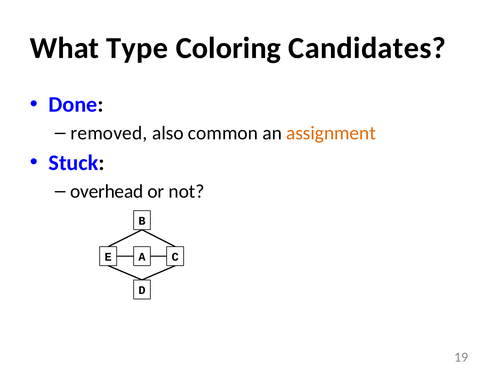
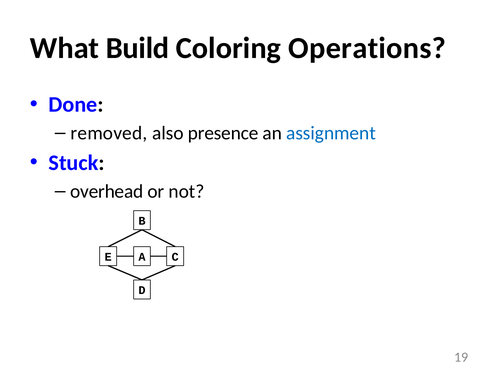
Type: Type -> Build
Candidates: Candidates -> Operations
common: common -> presence
assignment colour: orange -> blue
